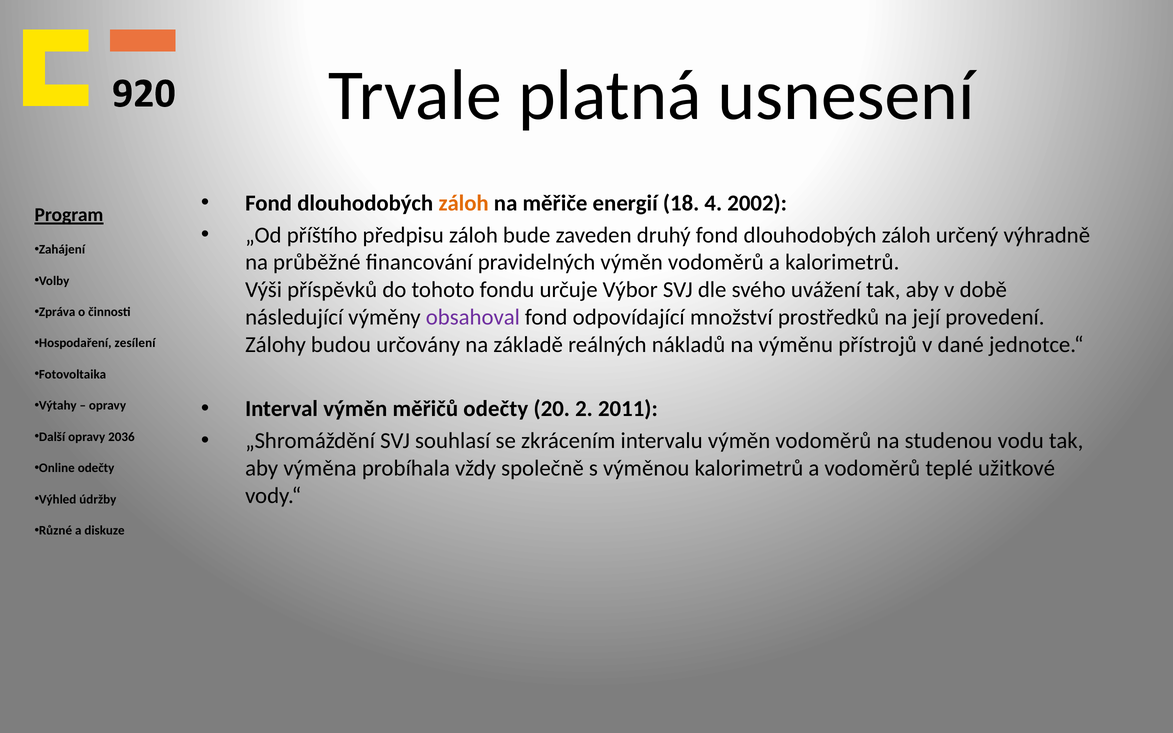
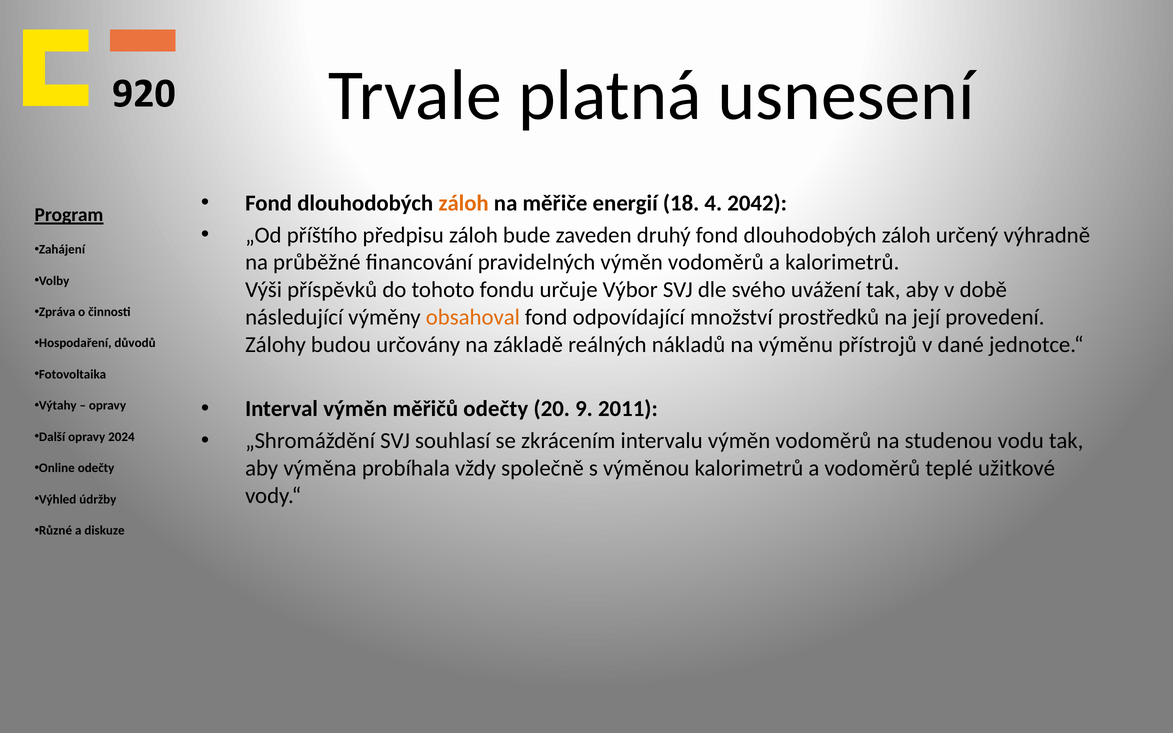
2002: 2002 -> 2042
obsahoval colour: purple -> orange
zesílení: zesílení -> důvodů
2: 2 -> 9
2036: 2036 -> 2024
